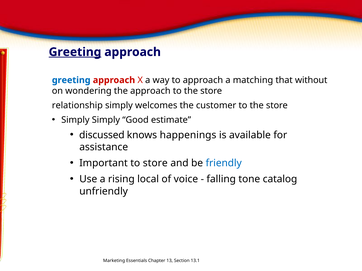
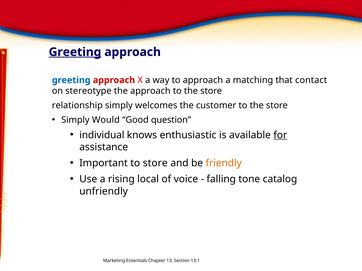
without: without -> contact
wondering: wondering -> stereotype
Simply Simply: Simply -> Would
estimate: estimate -> question
discussed: discussed -> individual
happenings: happenings -> enthusiastic
for underline: none -> present
friendly colour: blue -> orange
